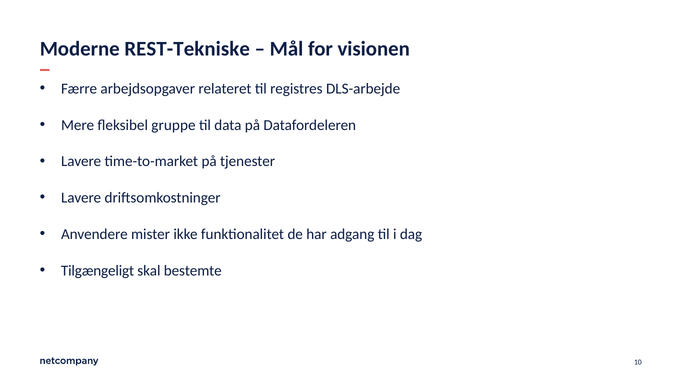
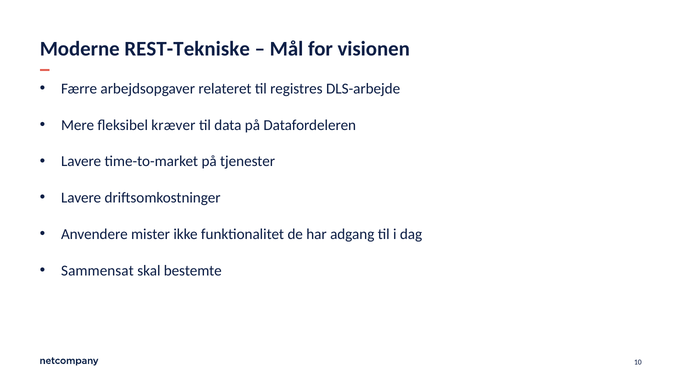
gruppe: gruppe -> kræver
Tilgængeligt: Tilgængeligt -> Sammensat
